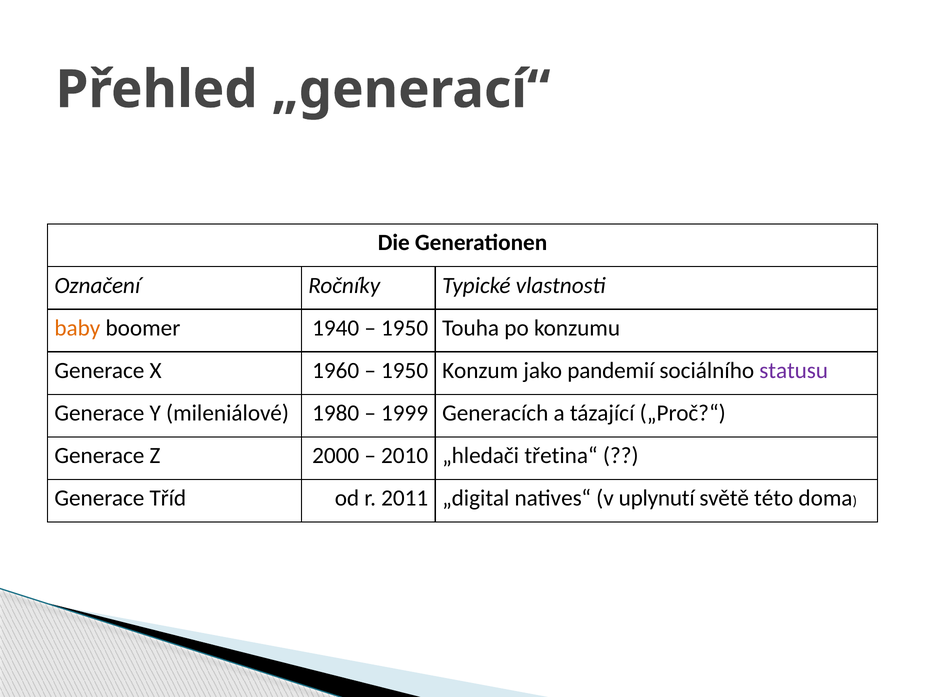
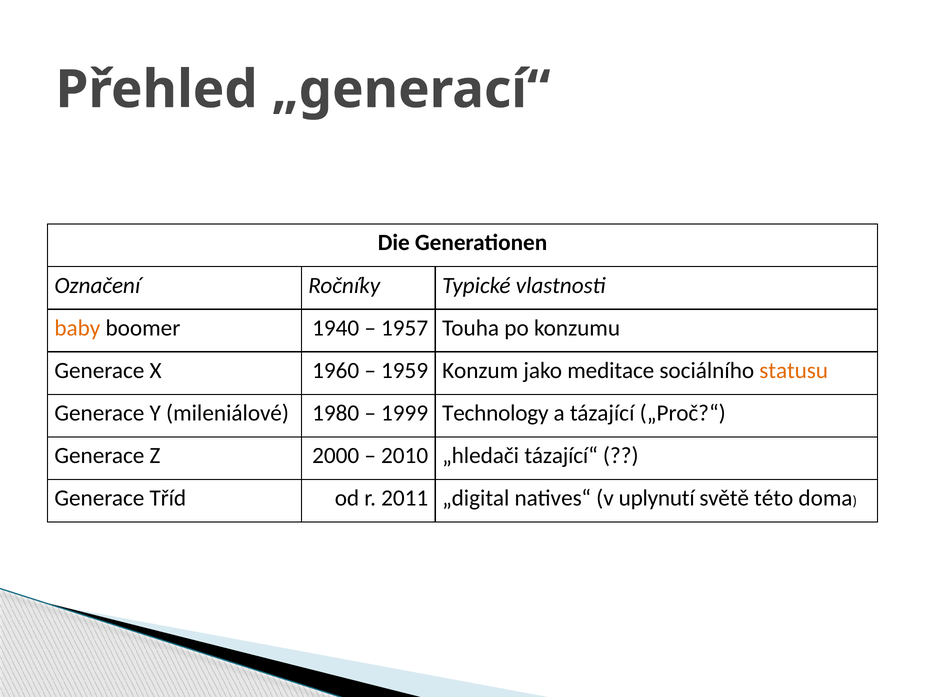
1950 at (405, 328): 1950 -> 1957
1950 at (405, 370): 1950 -> 1959
pandemií: pandemií -> meditace
statusu colour: purple -> orange
Generacích: Generacích -> Technology
třetina“: třetina“ -> tázající“
